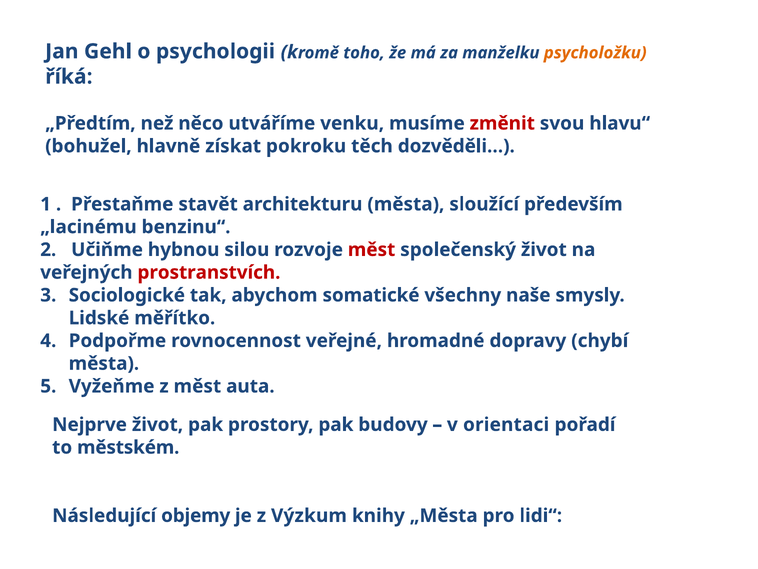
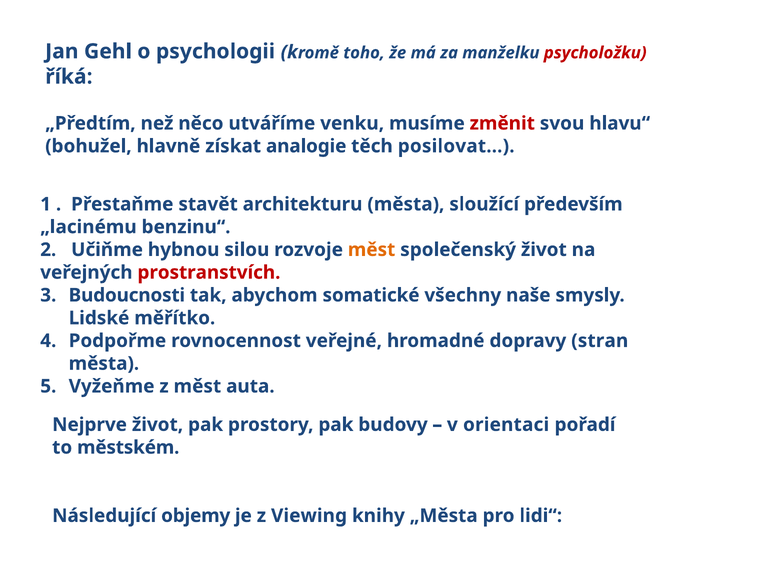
psycholožku colour: orange -> red
pokroku: pokroku -> analogie
dozvěděli…: dozvěděli… -> posilovat…
měst at (372, 249) colour: red -> orange
Sociologické: Sociologické -> Budoucnosti
chybí: chybí -> stran
Výzkum: Výzkum -> Viewing
